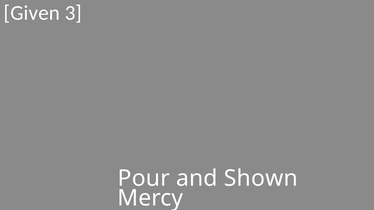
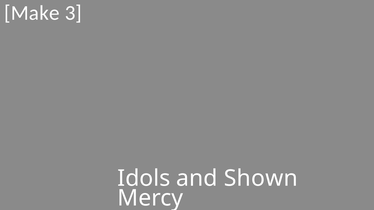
Given: Given -> Make
Pour: Pour -> Idols
